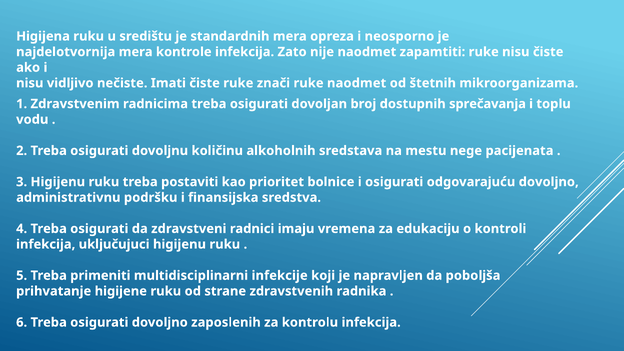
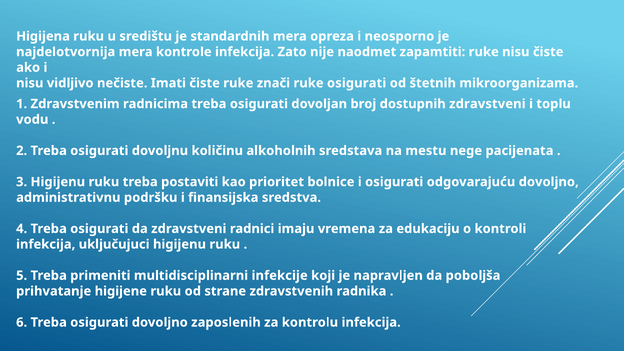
ruke naodmet: naodmet -> osigurati
dostupnih sprečavanja: sprečavanja -> zdravstveni
